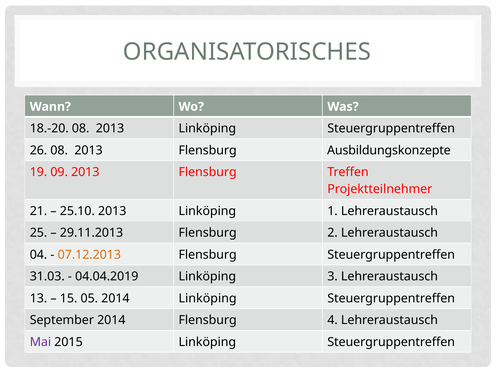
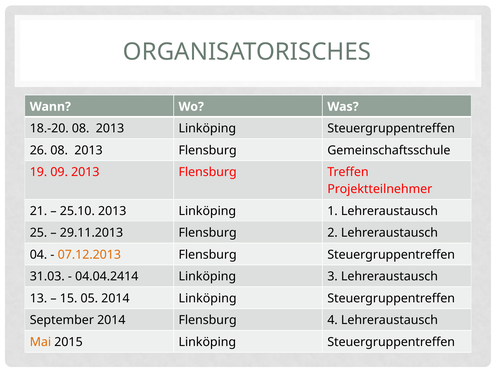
Ausbildungskonzepte: Ausbildungskonzepte -> Gemeinschaftsschule
04.04.2019: 04.04.2019 -> 04.04.2414
Mai colour: purple -> orange
